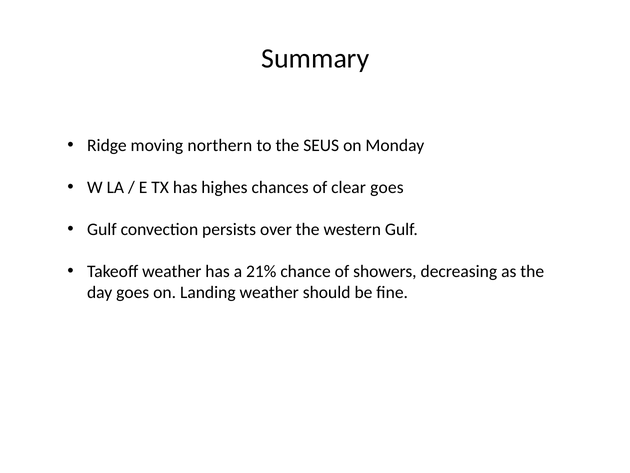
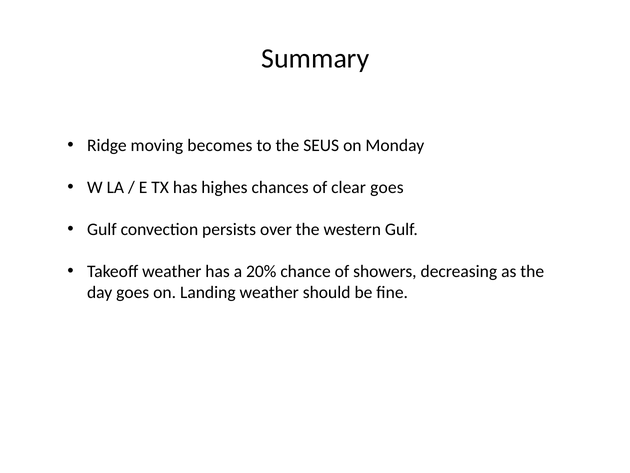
northern: northern -> becomes
21%: 21% -> 20%
